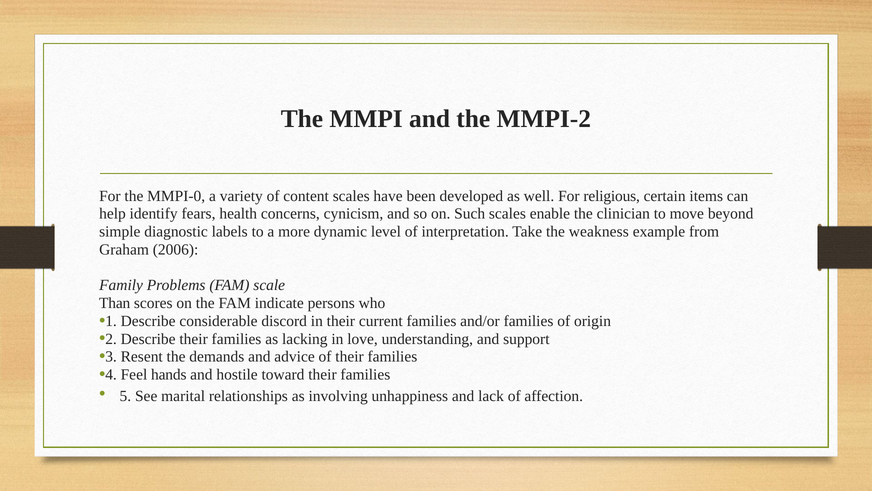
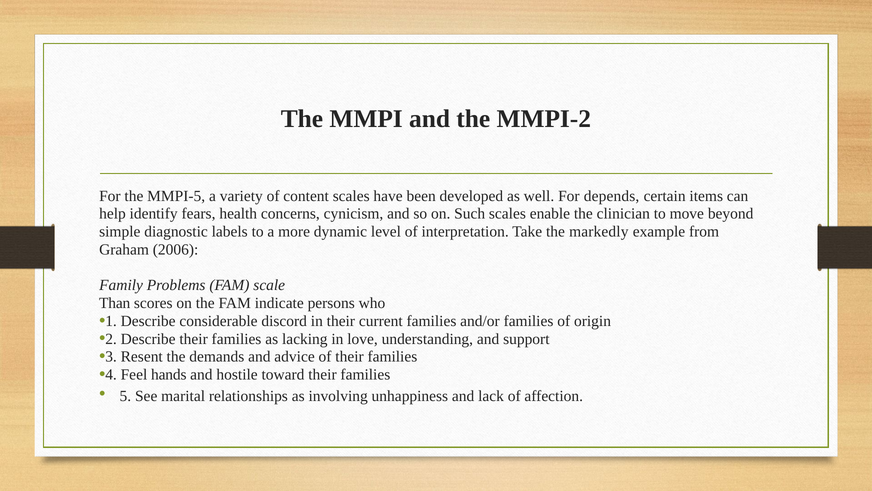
MMPI-0: MMPI-0 -> MMPI-5
religious: religious -> depends
weakness: weakness -> markedly
